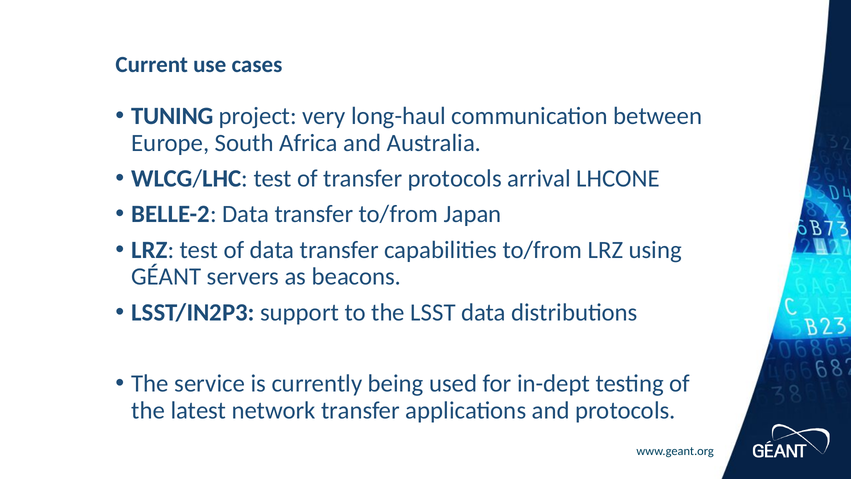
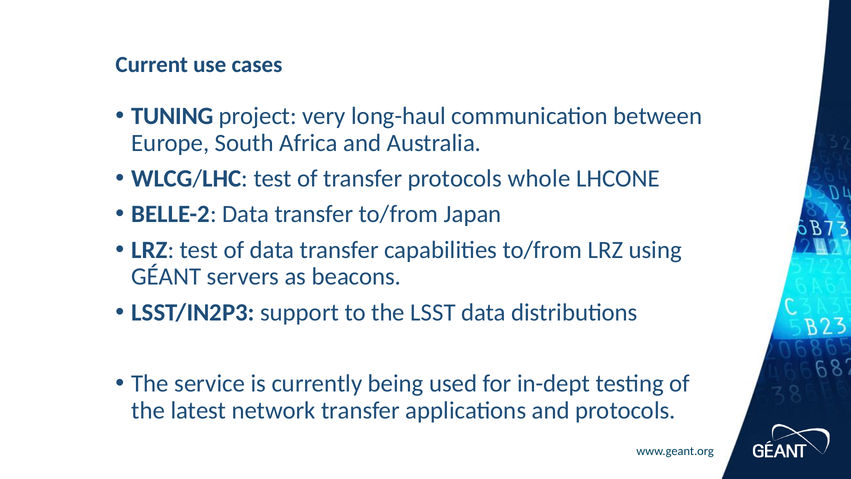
arrival: arrival -> whole
